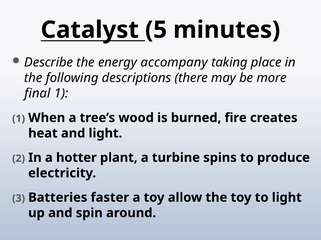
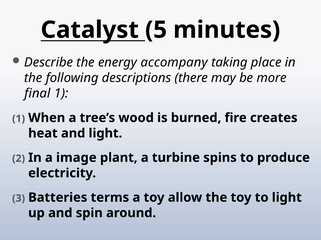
hotter: hotter -> image
faster: faster -> terms
